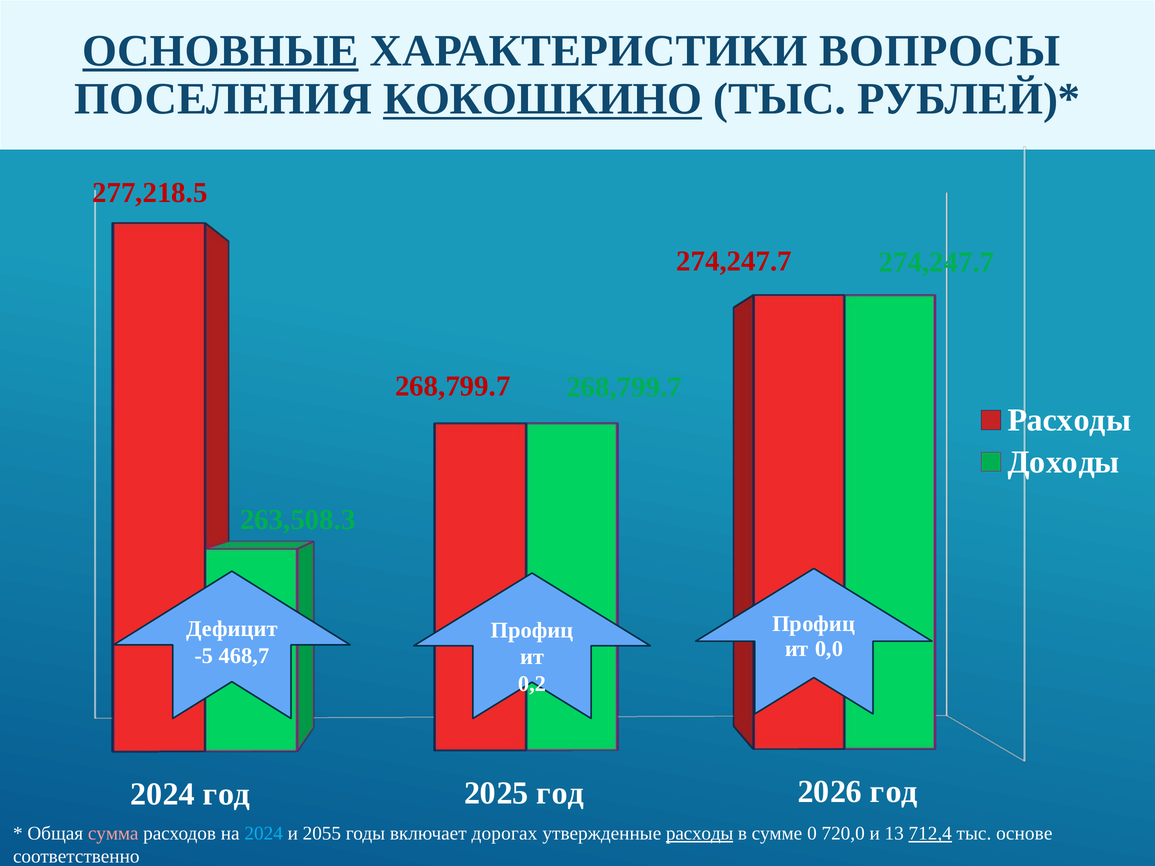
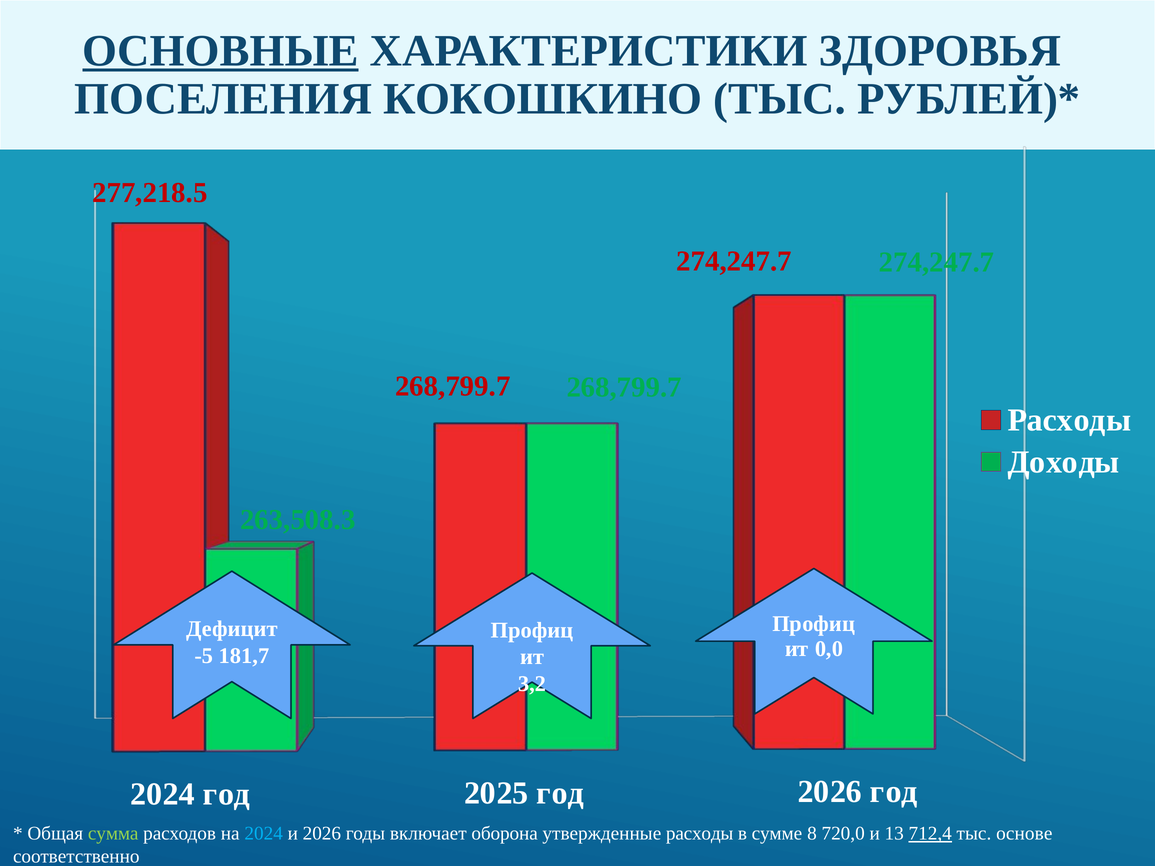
ВОПРОСЫ: ВОПРОСЫ -> ЗДОРОВЬЯ
КОКОШКИНО underline: present -> none
468,7: 468,7 -> 181,7
0,2: 0,2 -> 3,2
сумма colour: pink -> light green
и 2055: 2055 -> 2026
дорогах: дорогах -> оборона
расходы at (700, 834) underline: present -> none
0: 0 -> 8
